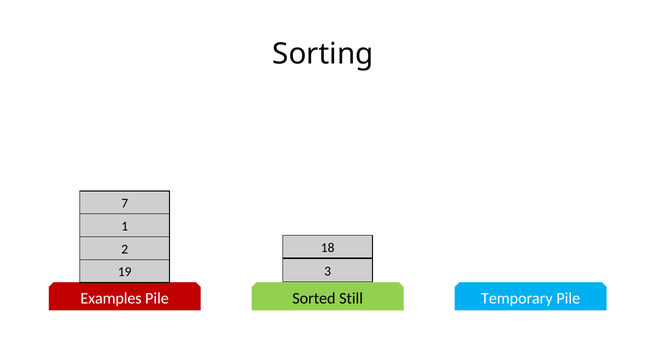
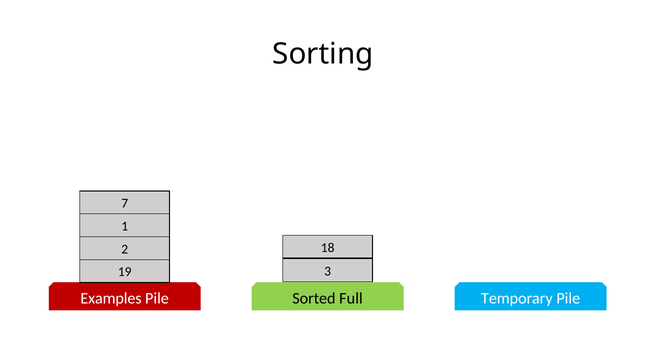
Still: Still -> Full
